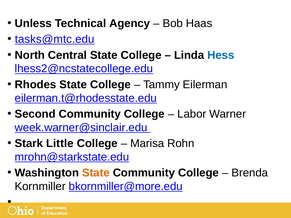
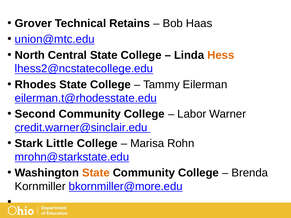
Unless: Unless -> Grover
Agency: Agency -> Retains
tasks@mtc.edu: tasks@mtc.edu -> union@mtc.edu
Hess colour: blue -> orange
week.warner@sinclair.edu: week.warner@sinclair.edu -> credit.warner@sinclair.edu
